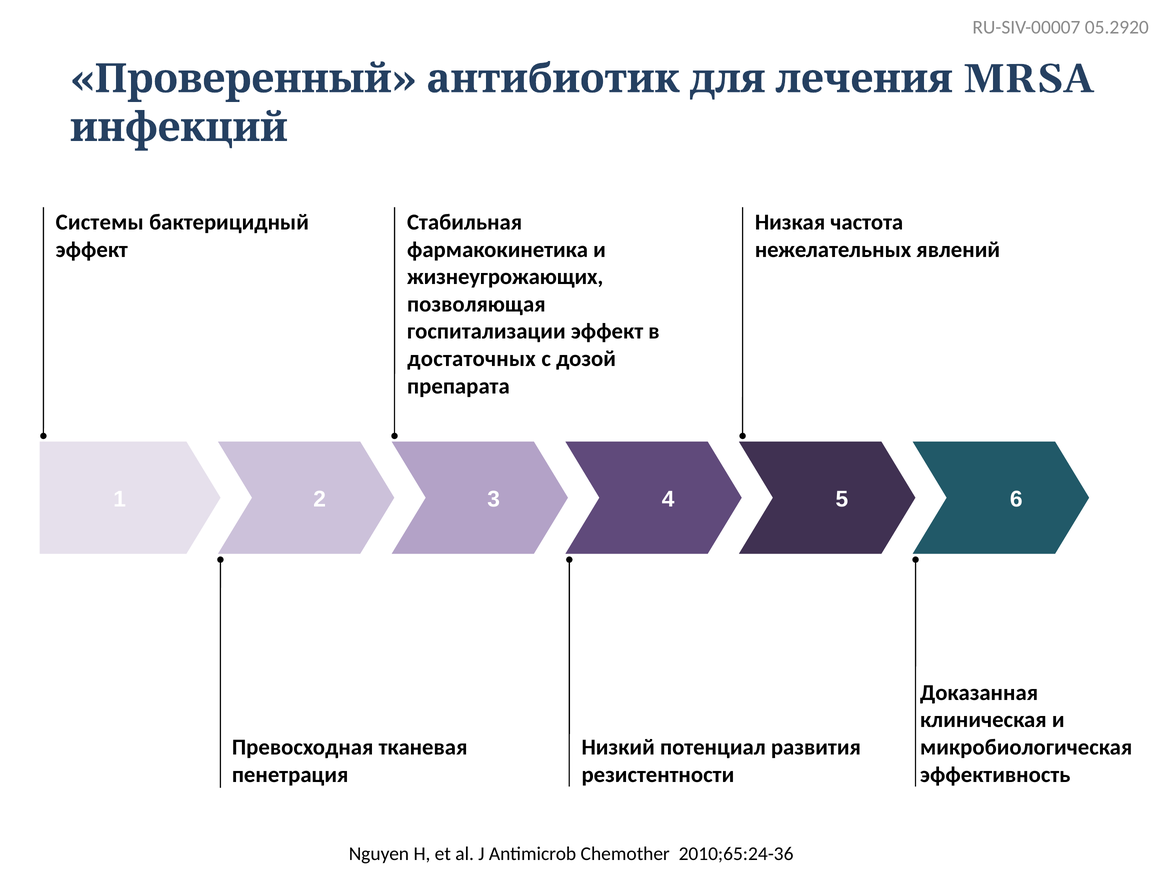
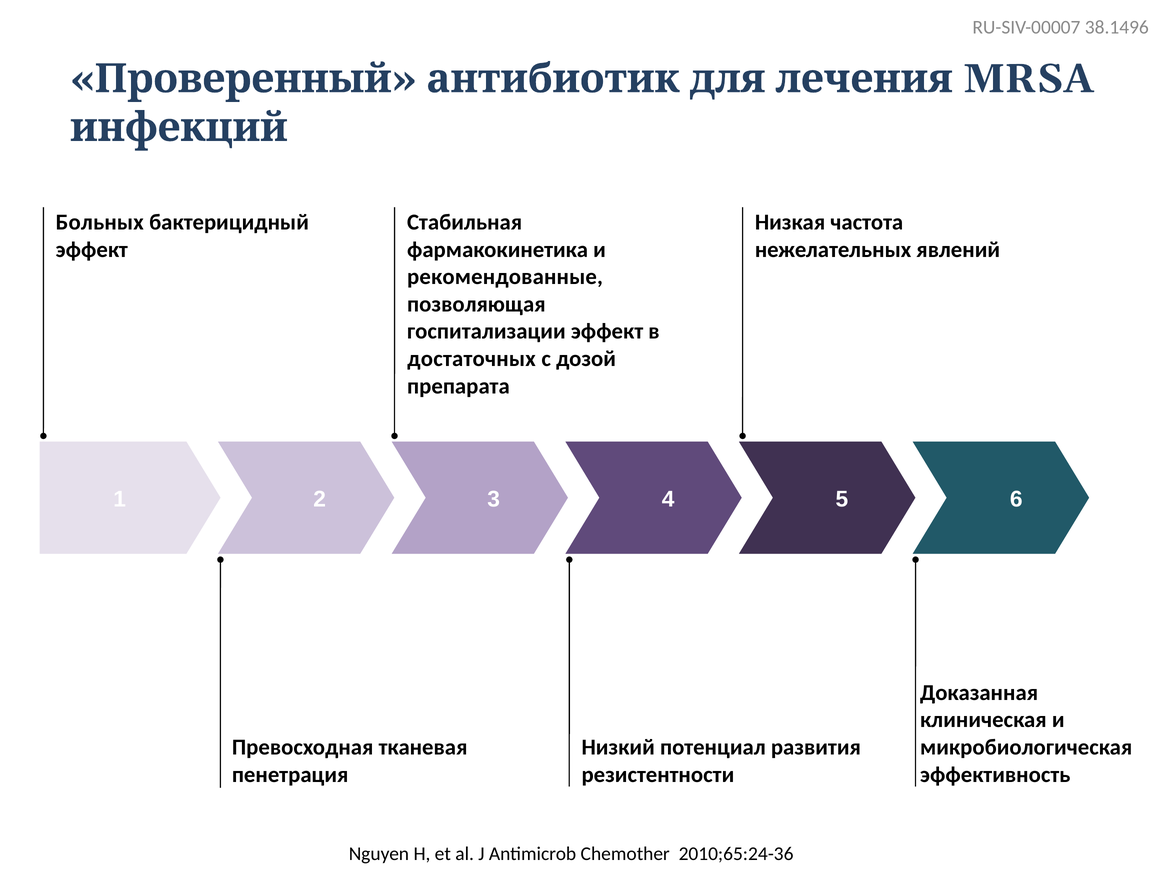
05.2920: 05.2920 -> 38.1496
Системы: Системы -> Больных
жизнеугрожающих: жизнеугрожающих -> рекомендованные
